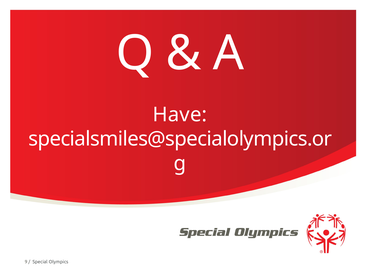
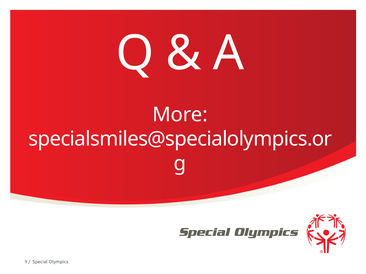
Have: Have -> More
